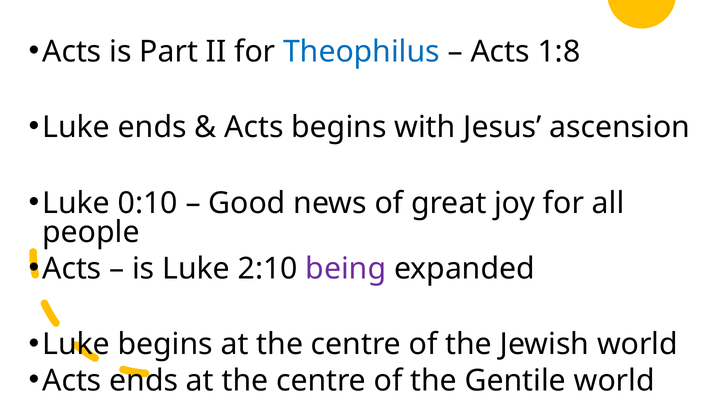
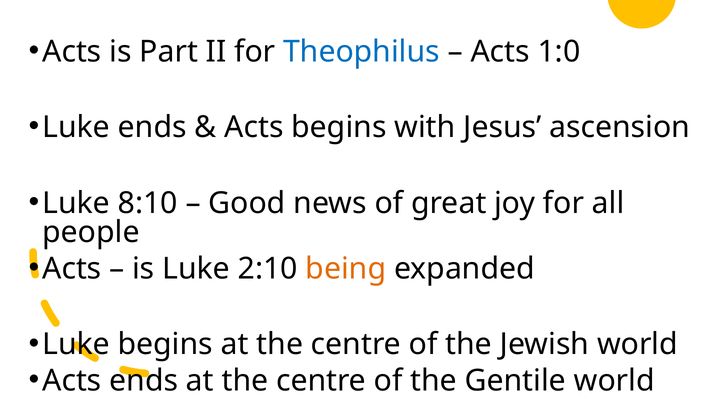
1:8: 1:8 -> 1:0
0:10: 0:10 -> 8:10
being colour: purple -> orange
